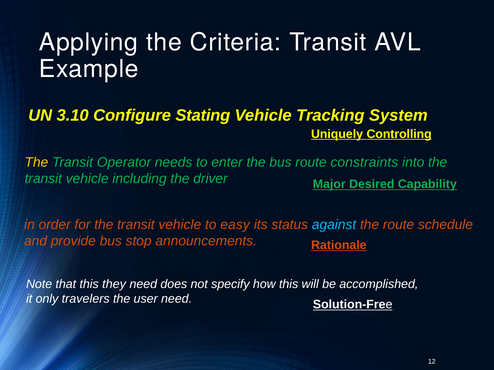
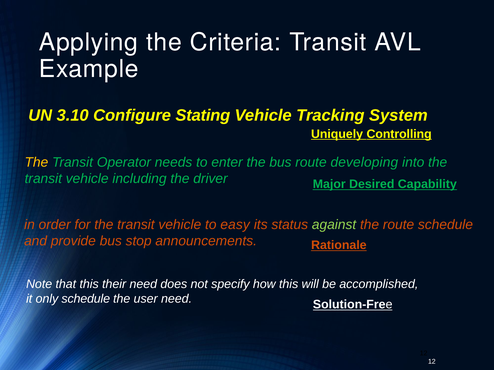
constraints: constraints -> developing
against colour: light blue -> light green
they: they -> their
only travelers: travelers -> schedule
